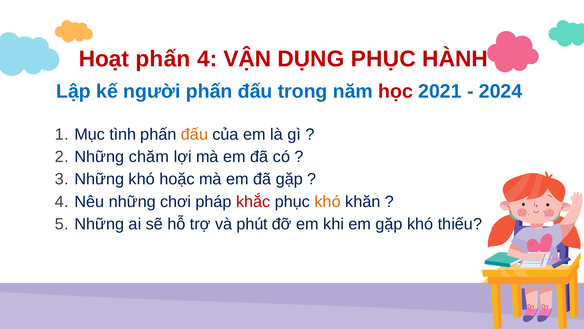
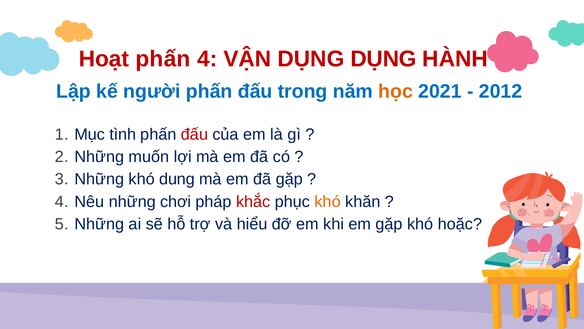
DỤNG PHỤC: PHỤC -> DỤNG
học colour: red -> orange
2024: 2024 -> 2012
đấu at (195, 134) colour: orange -> red
chăm: chăm -> muốn
hoặc: hoặc -> dung
phút: phút -> hiểu
thiếu: thiếu -> hoặc
